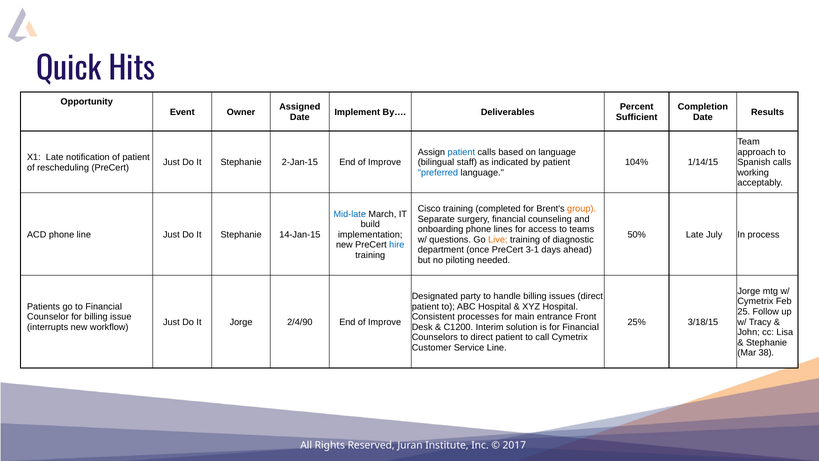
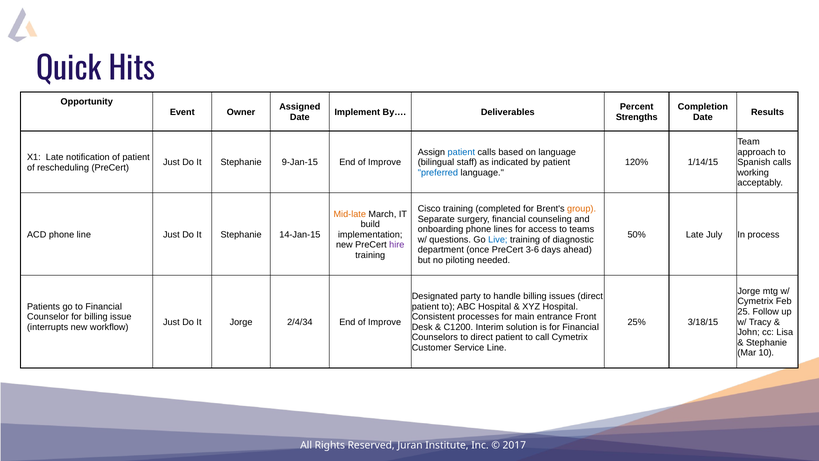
Sufficient: Sufficient -> Strengths
2-Jan-15: 2-Jan-15 -> 9-Jan-15
104%: 104% -> 120%
Mid-late colour: blue -> orange
Live colour: orange -> blue
hire colour: blue -> purple
3-1: 3-1 -> 3-6
2/4/90: 2/4/90 -> 2/4/34
38: 38 -> 10
